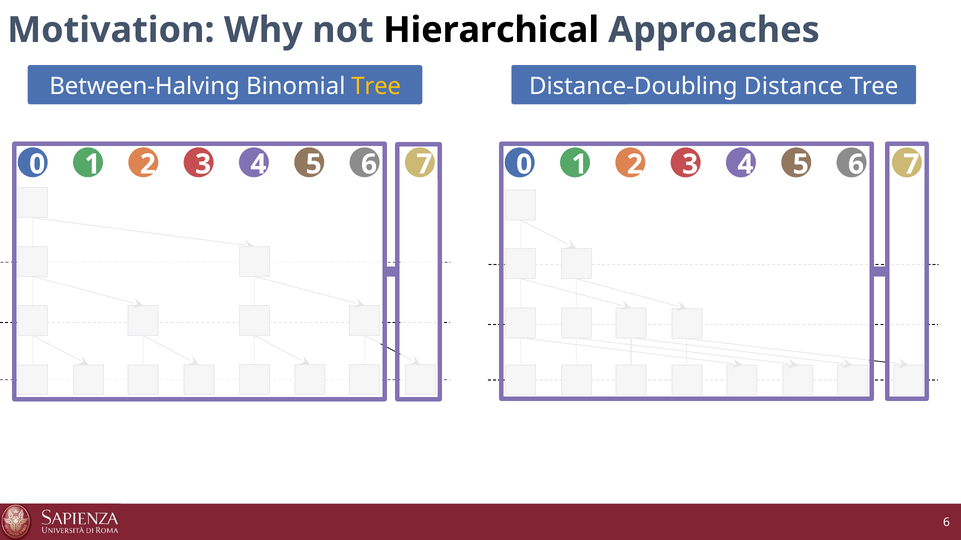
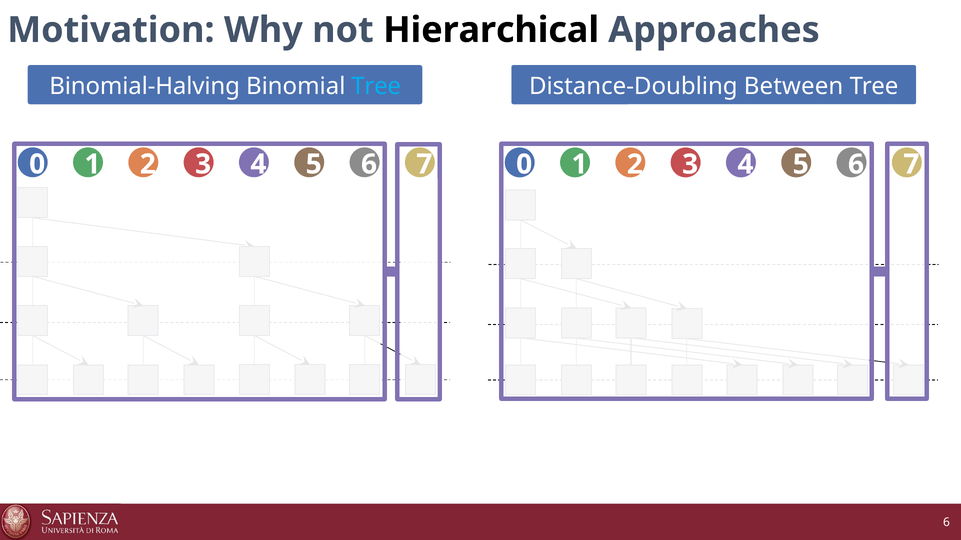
Between-Halving: Between-Halving -> Binomial-Halving
Tree at (376, 86) colour: yellow -> light blue
Distance: Distance -> Between
